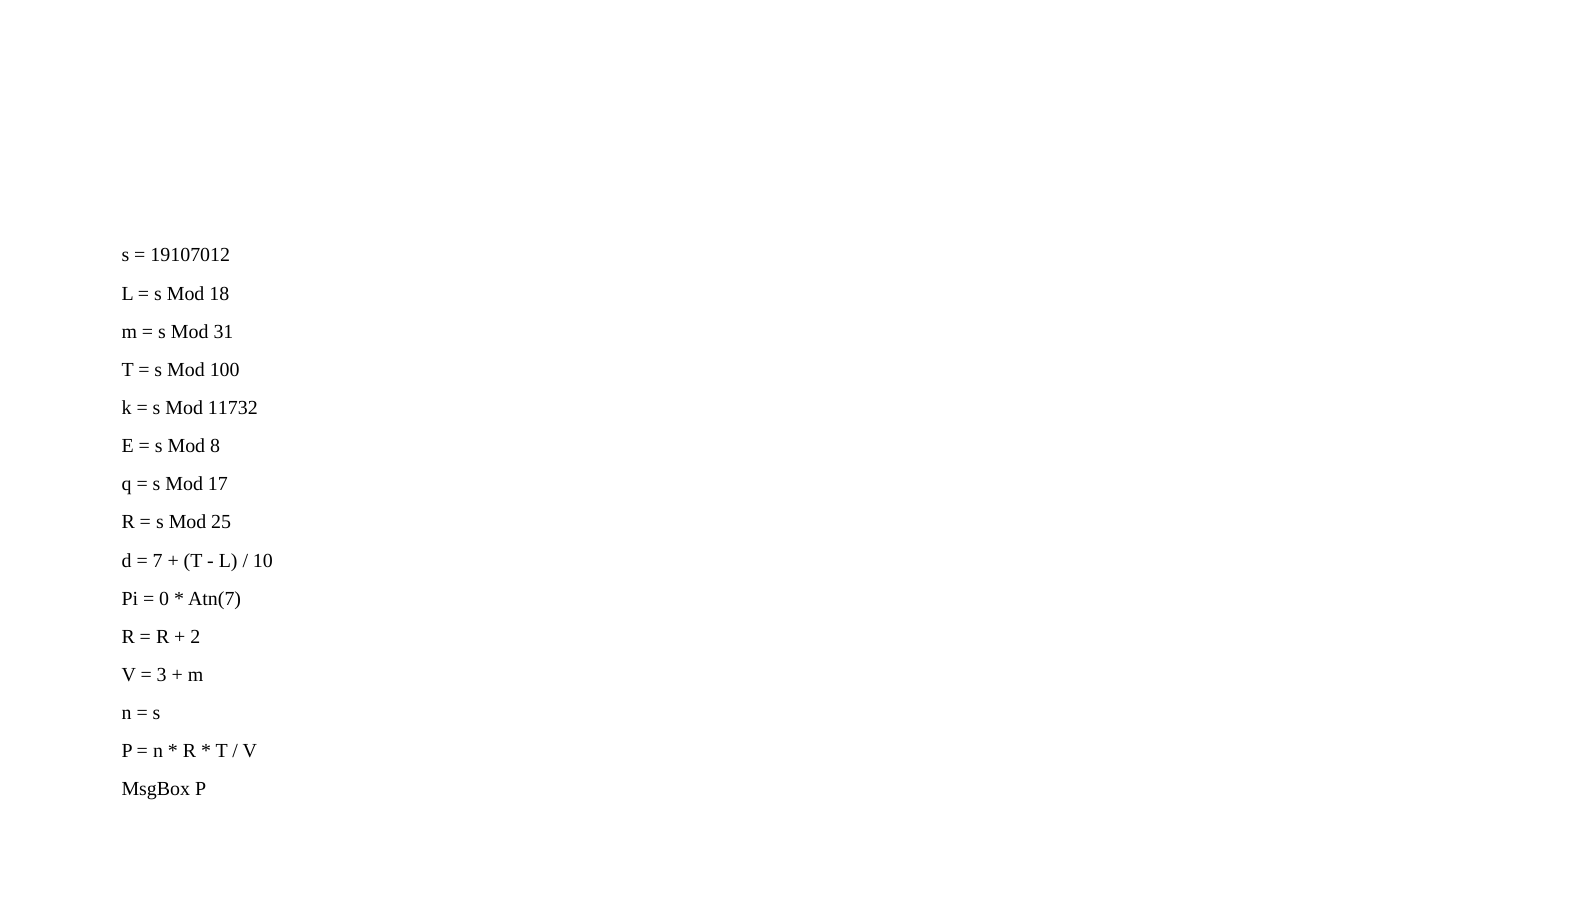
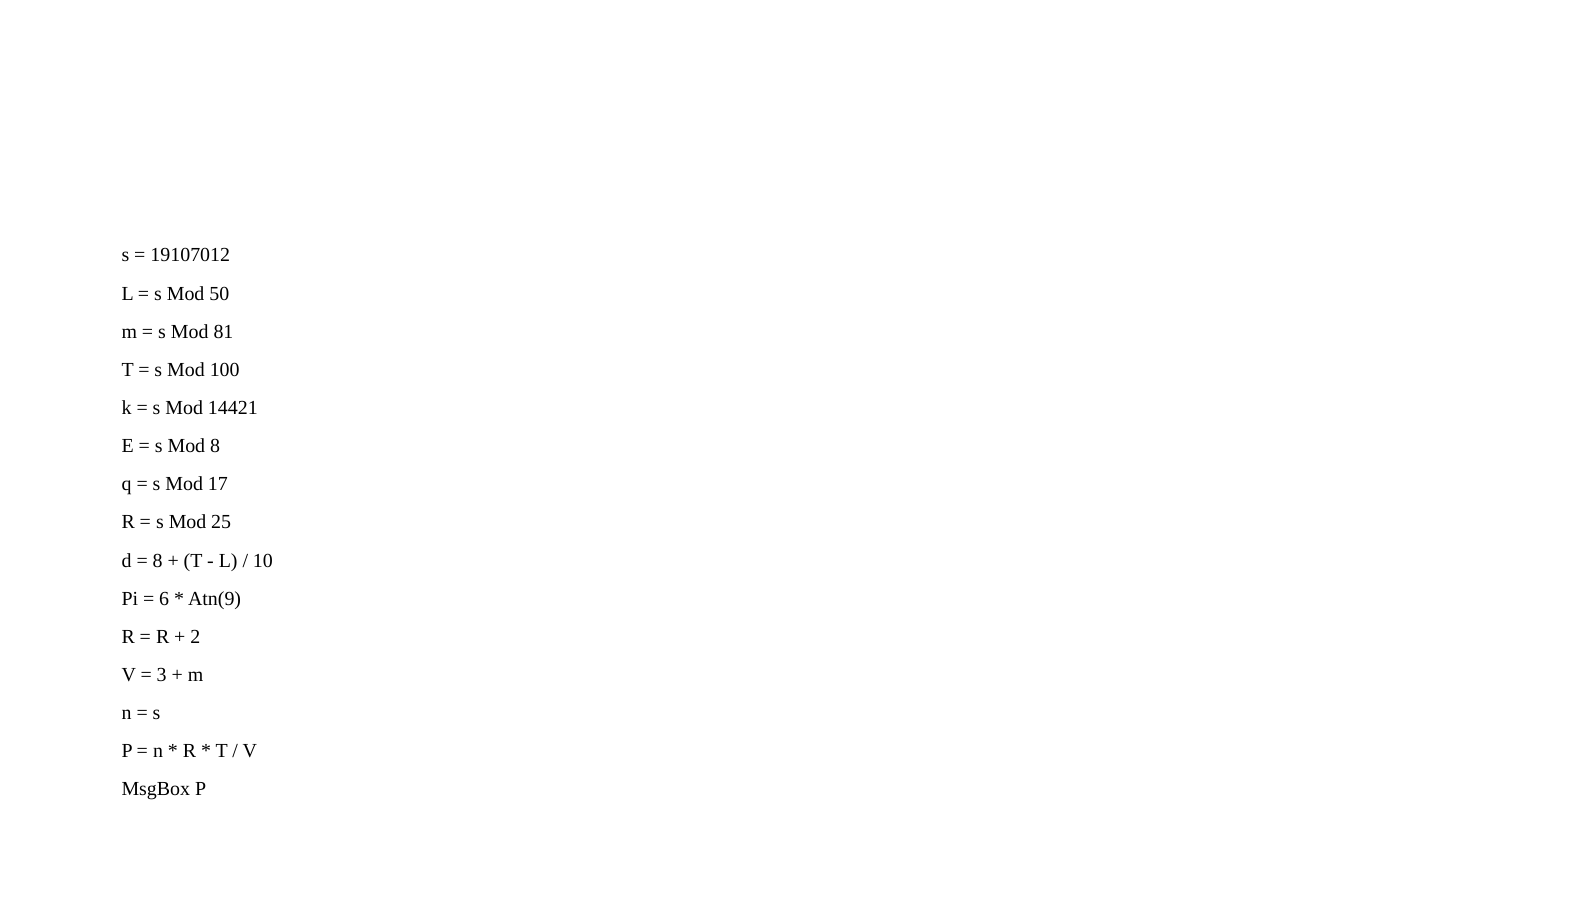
18: 18 -> 50
31: 31 -> 81
11732: 11732 -> 14421
7 at (158, 561): 7 -> 8
0: 0 -> 6
Atn(7: Atn(7 -> Atn(9
